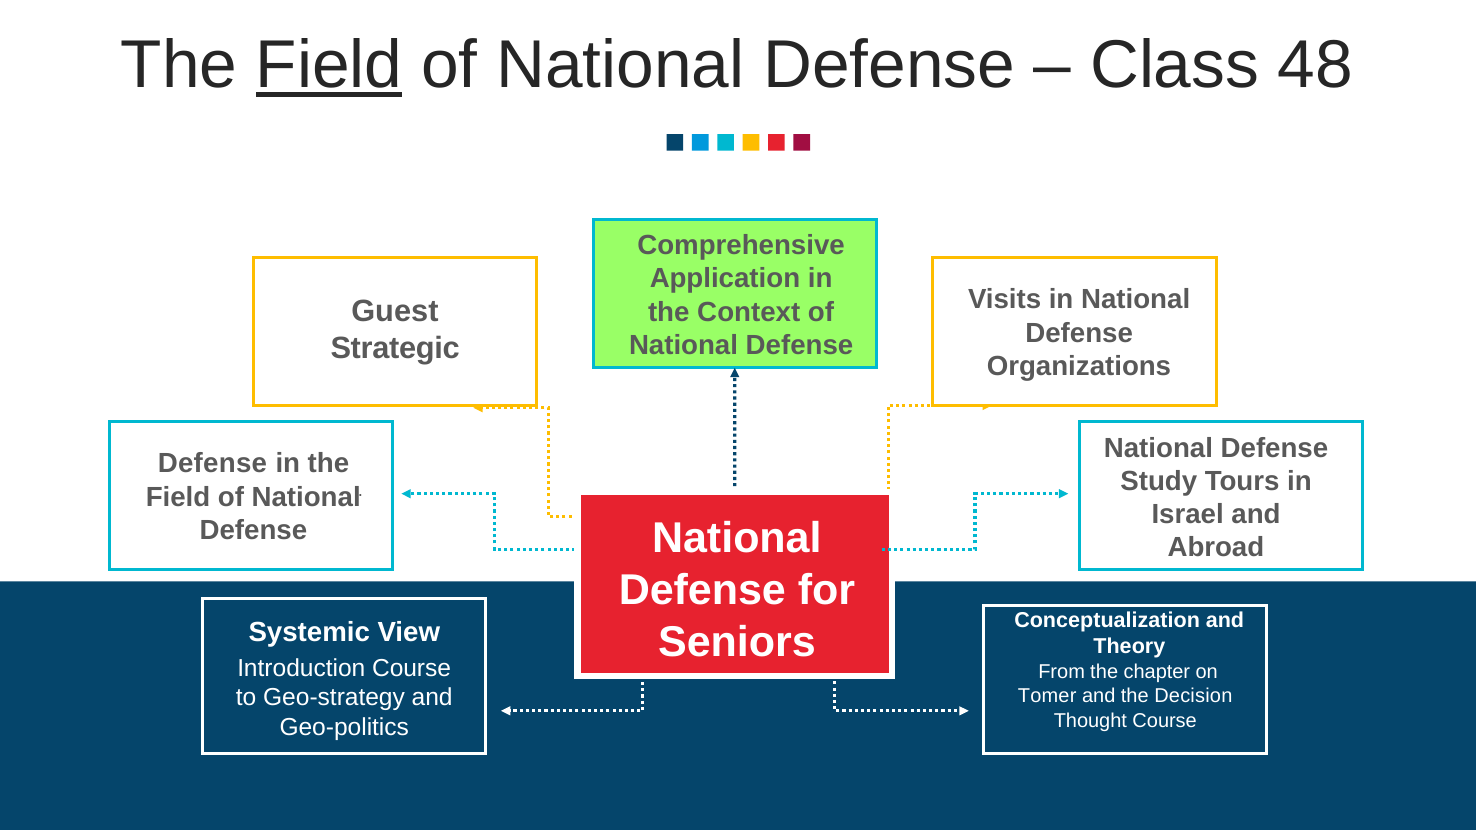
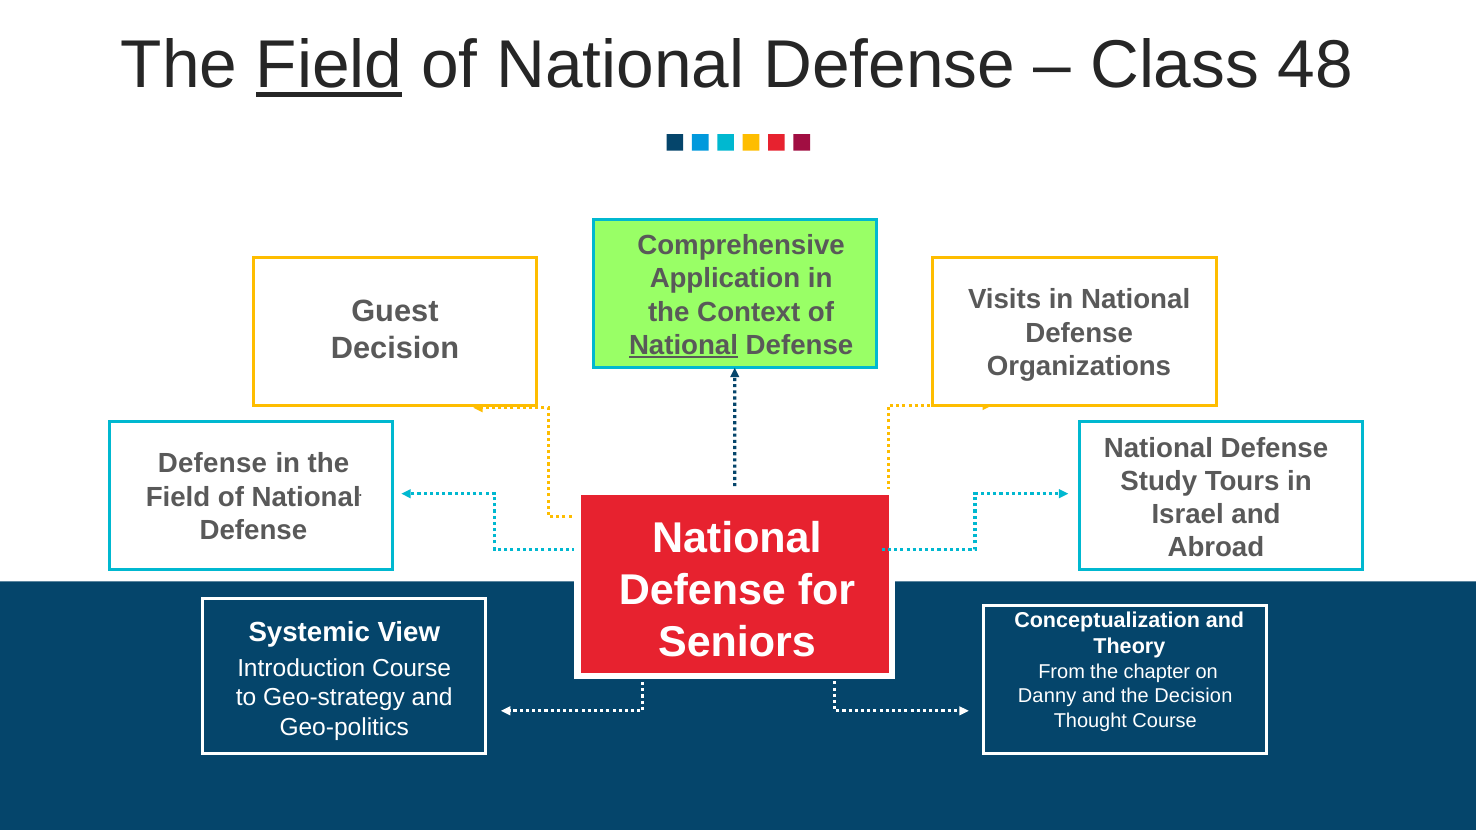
National at (684, 345) underline: none -> present
Strategic at (395, 349): Strategic -> Decision
Tomer: Tomer -> Danny
